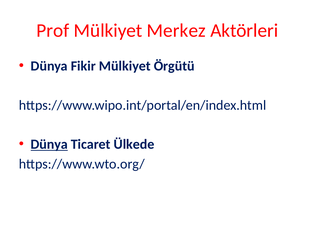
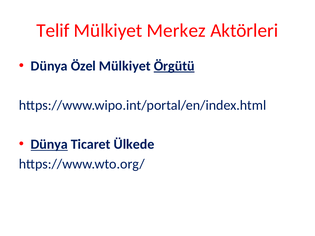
Prof: Prof -> Telif
Fikir: Fikir -> Özel
Örgütü underline: none -> present
